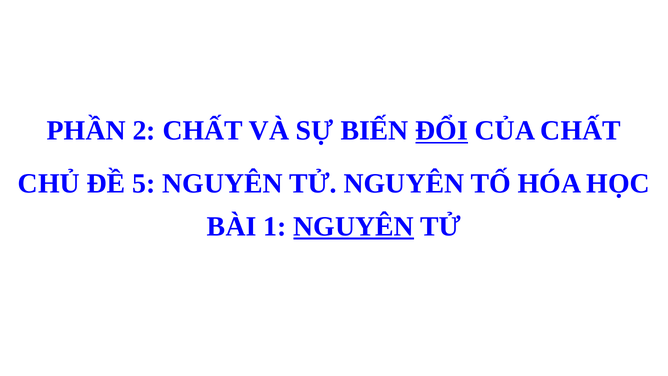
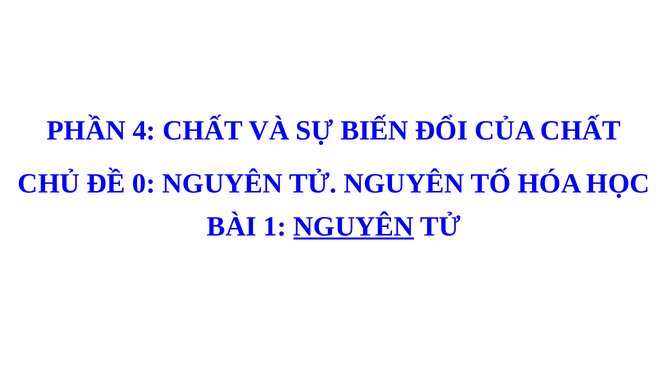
2: 2 -> 4
ĐỔI underline: present -> none
5: 5 -> 0
